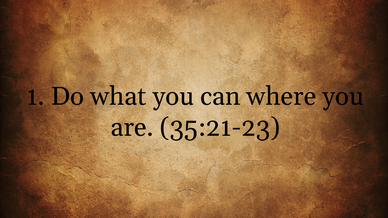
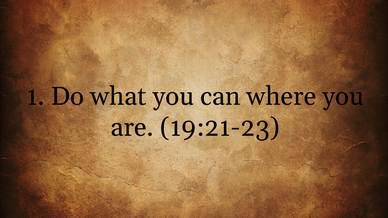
35:21-23: 35:21-23 -> 19:21-23
